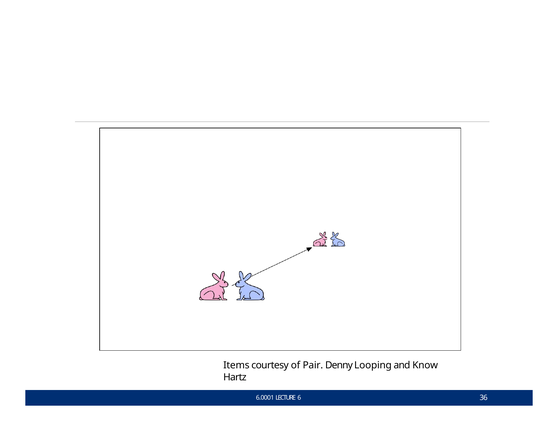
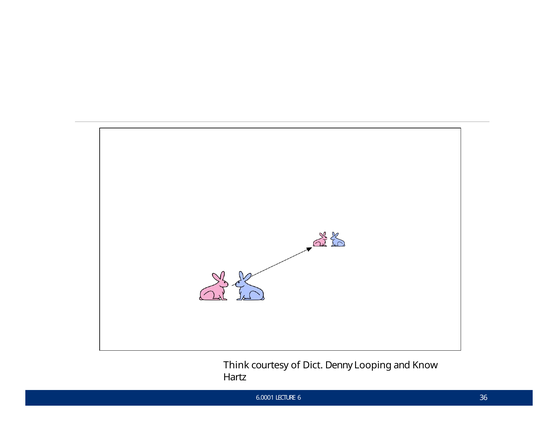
Items: Items -> Think
Pair: Pair -> Dict
